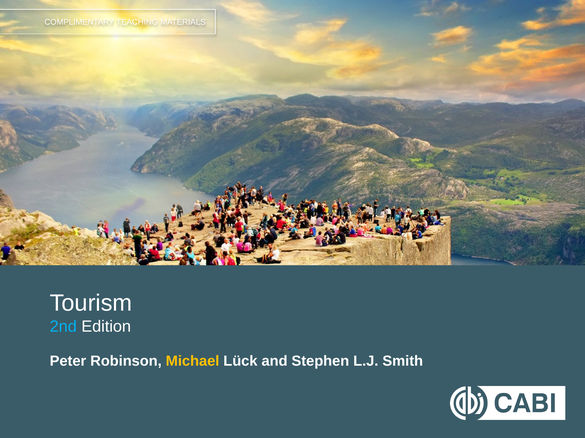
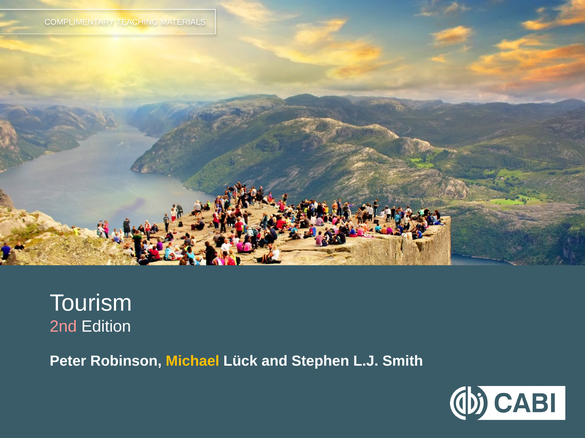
2nd colour: light blue -> pink
